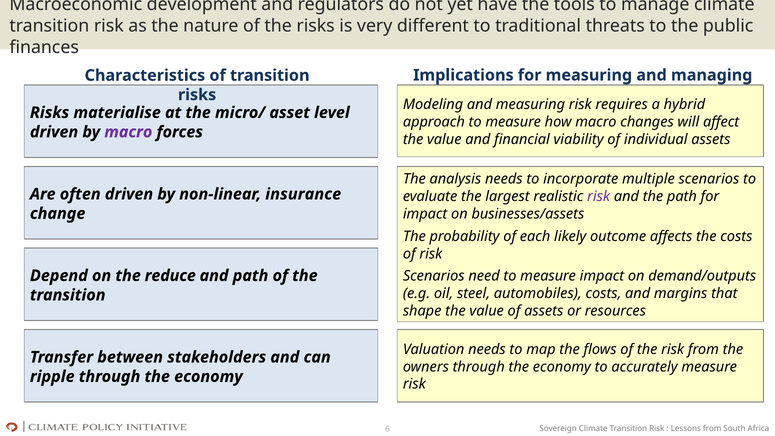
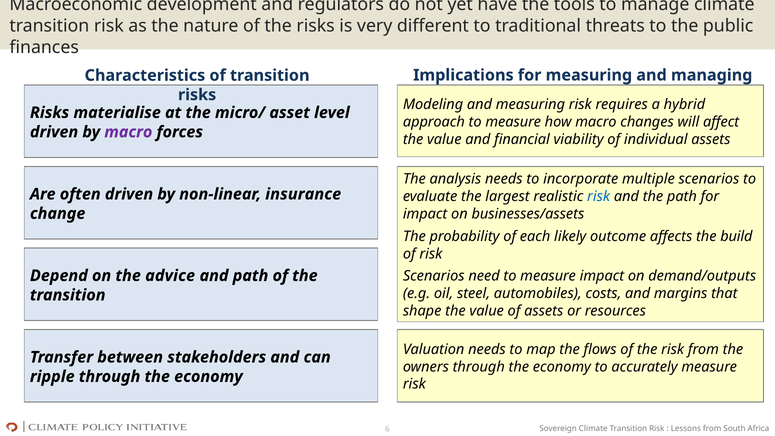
risk at (599, 197) colour: purple -> blue
the costs: costs -> build
reduce: reduce -> advice
